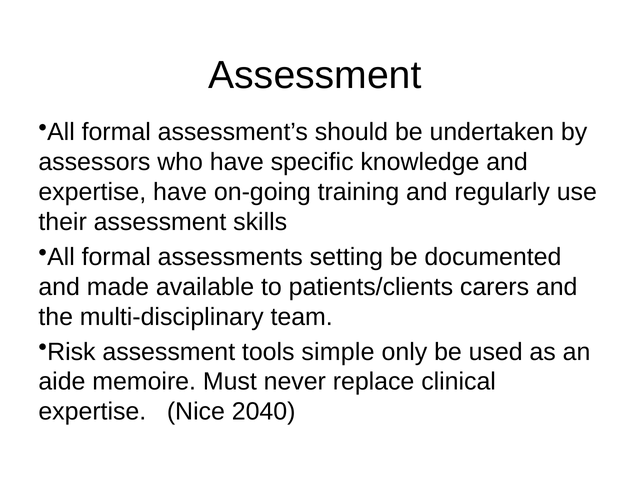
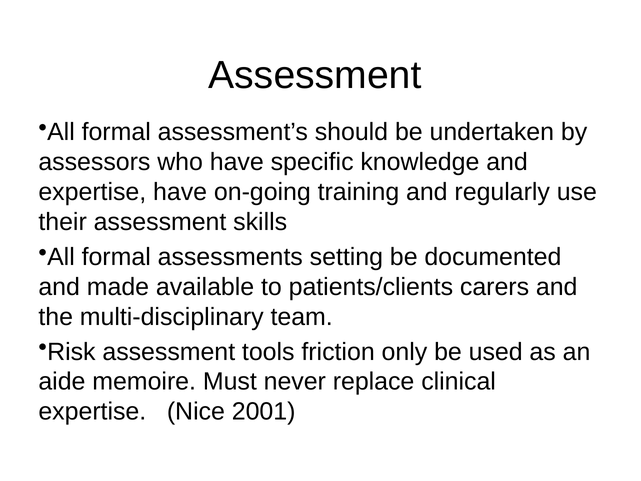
simple: simple -> friction
2040: 2040 -> 2001
